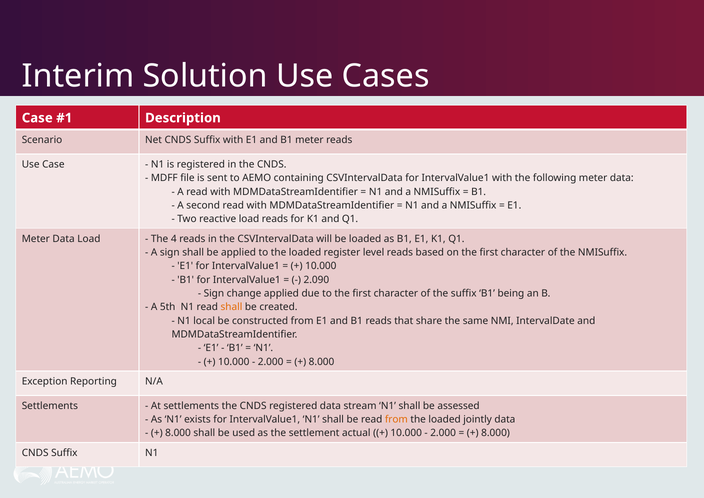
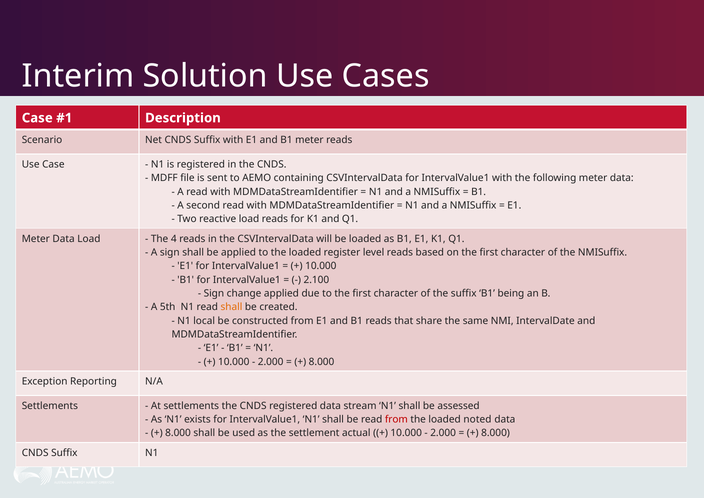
2.090: 2.090 -> 2.100
from at (396, 419) colour: orange -> red
jointly: jointly -> noted
